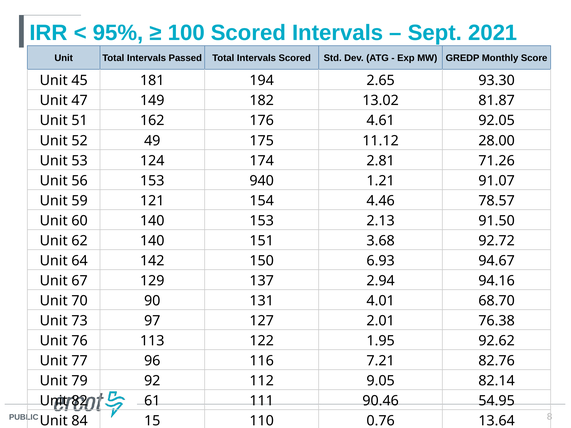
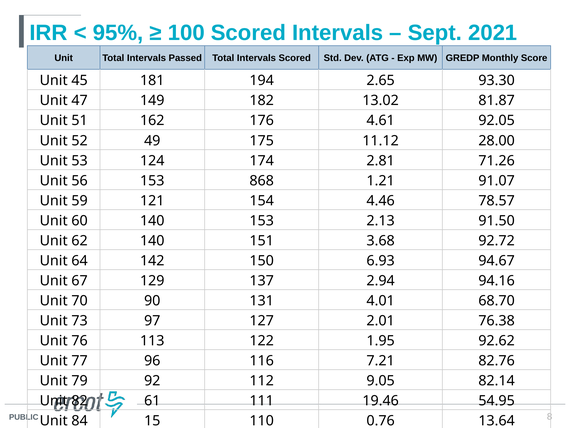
940: 940 -> 868
90.46: 90.46 -> 19.46
